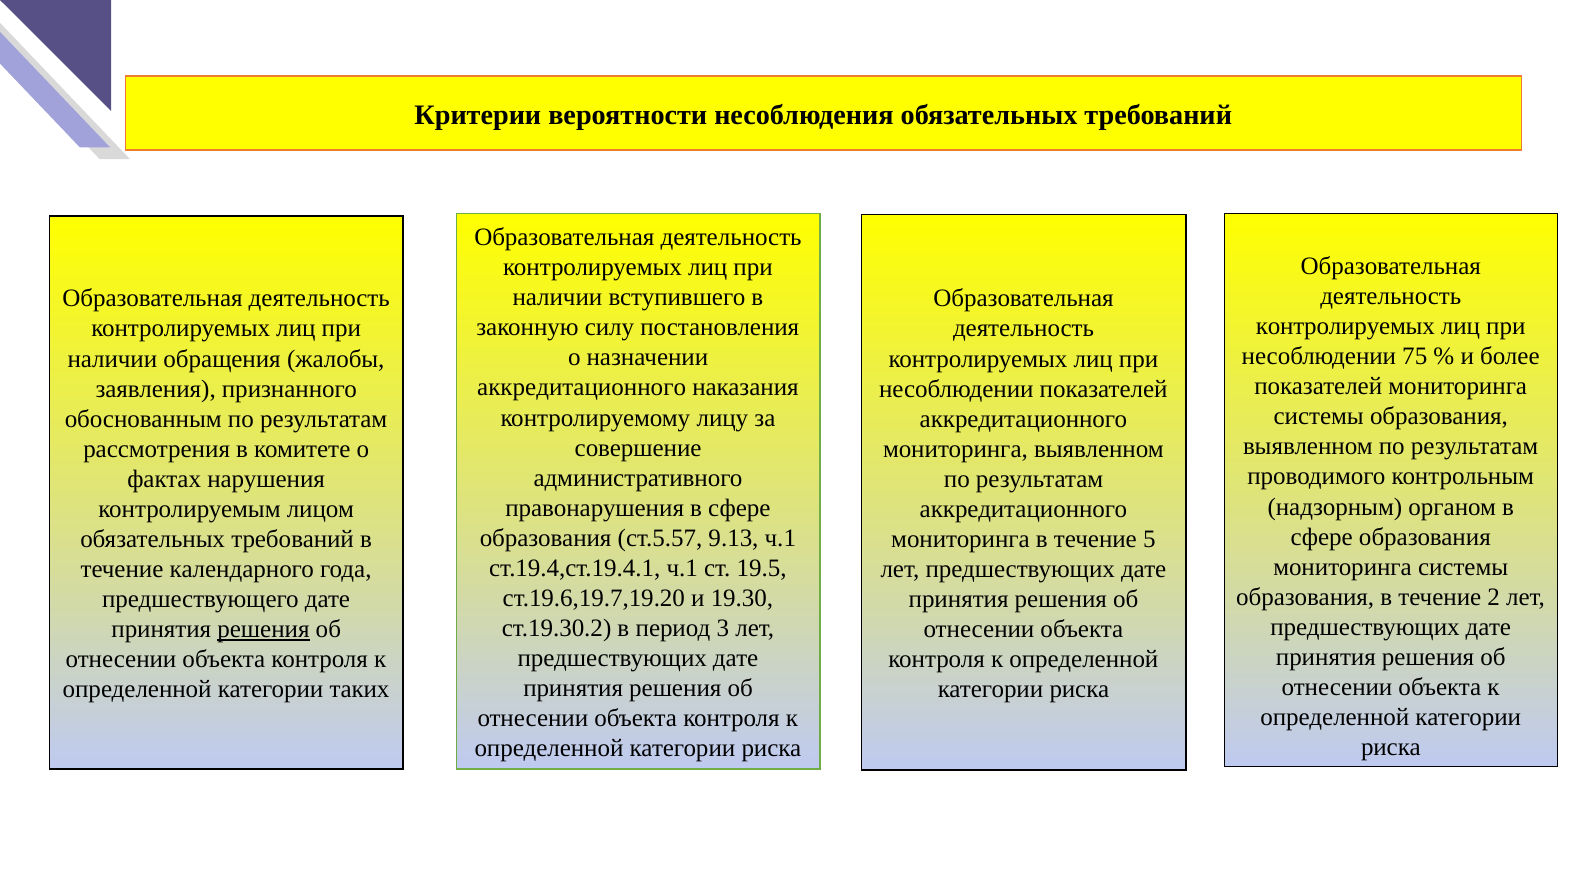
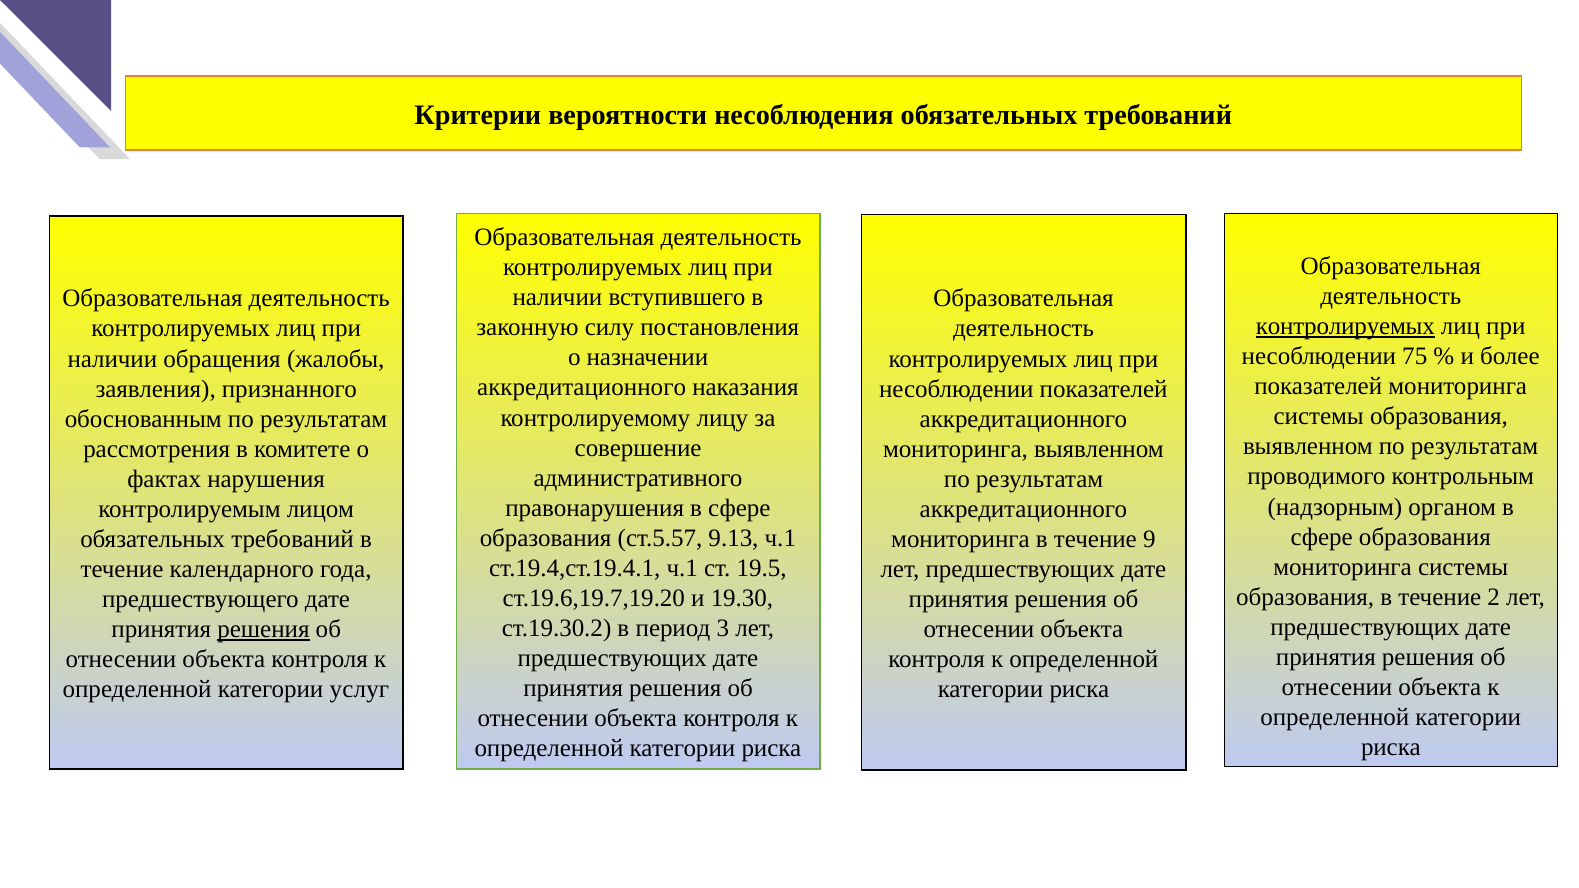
контролируемых at (1345, 326) underline: none -> present
5: 5 -> 9
таких: таких -> услуг
